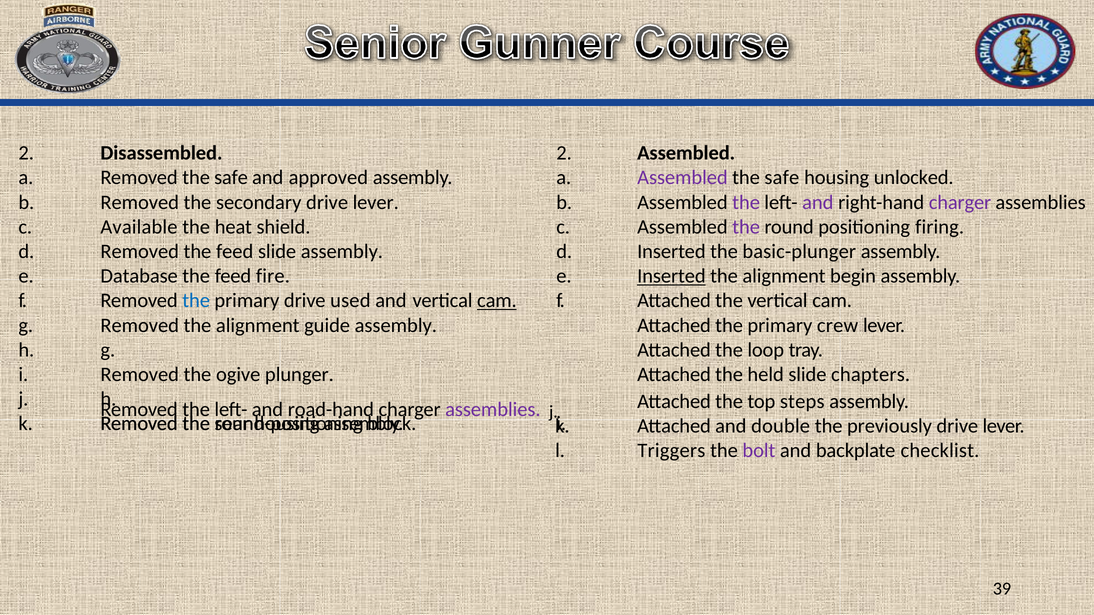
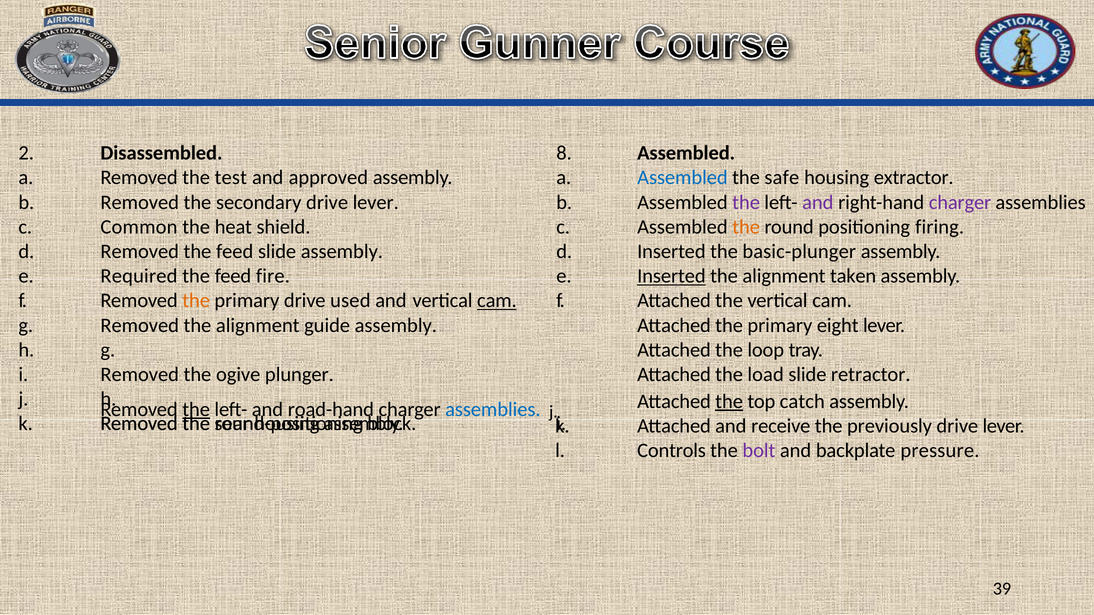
Disassembled 2: 2 -> 8
Removed the safe: safe -> test
Assembled at (682, 178) colour: purple -> blue
unlocked: unlocked -> extractor
Available: Available -> Common
the at (746, 227) colour: purple -> orange
Database: Database -> Required
begin: begin -> taken
the at (196, 301) colour: blue -> orange
crew: crew -> eight
held: held -> load
chapters: chapters -> retractor
the at (729, 402) underline: none -> present
steps: steps -> catch
the at (196, 410) underline: none -> present
assemblies at (493, 410) colour: purple -> blue
double: double -> receive
Triggers: Triggers -> Controls
checklist: checklist -> pressure
